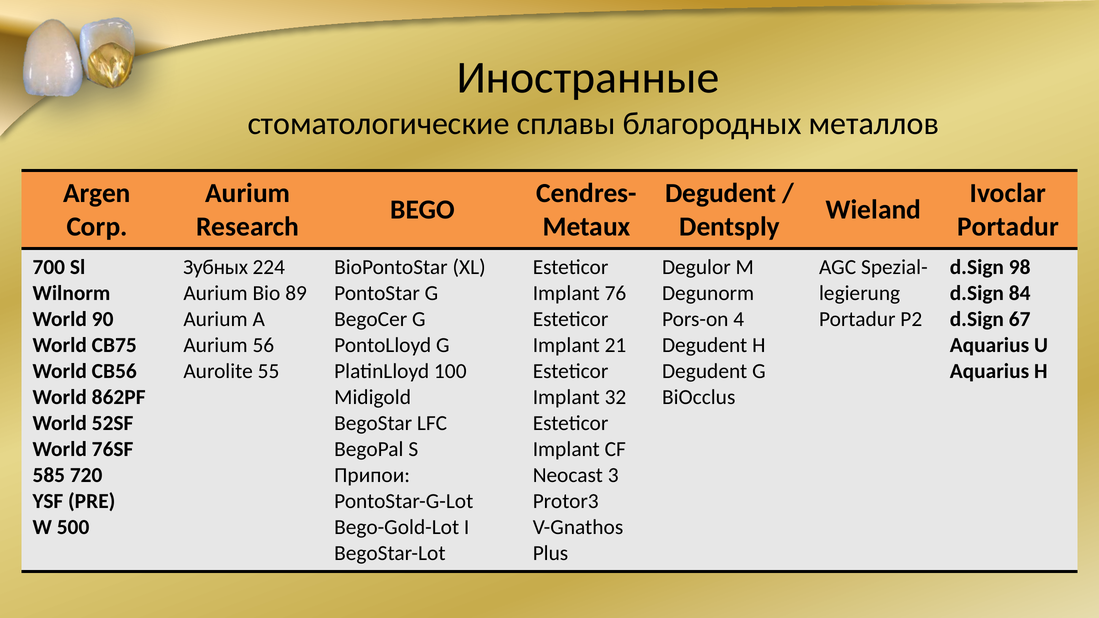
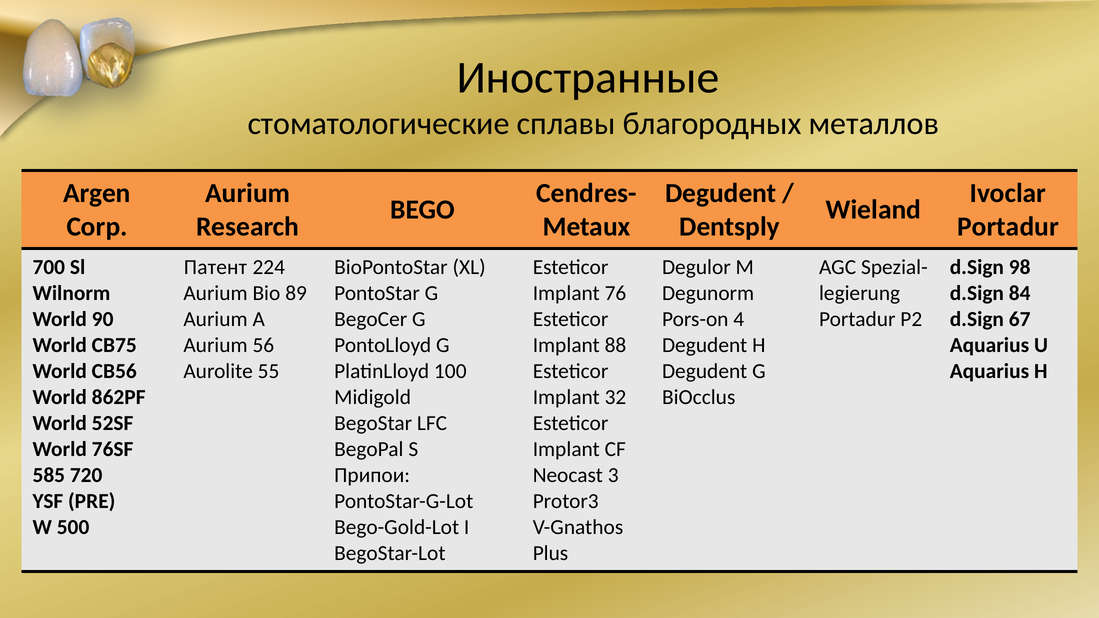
Зубных: Зубных -> Патент
21: 21 -> 88
